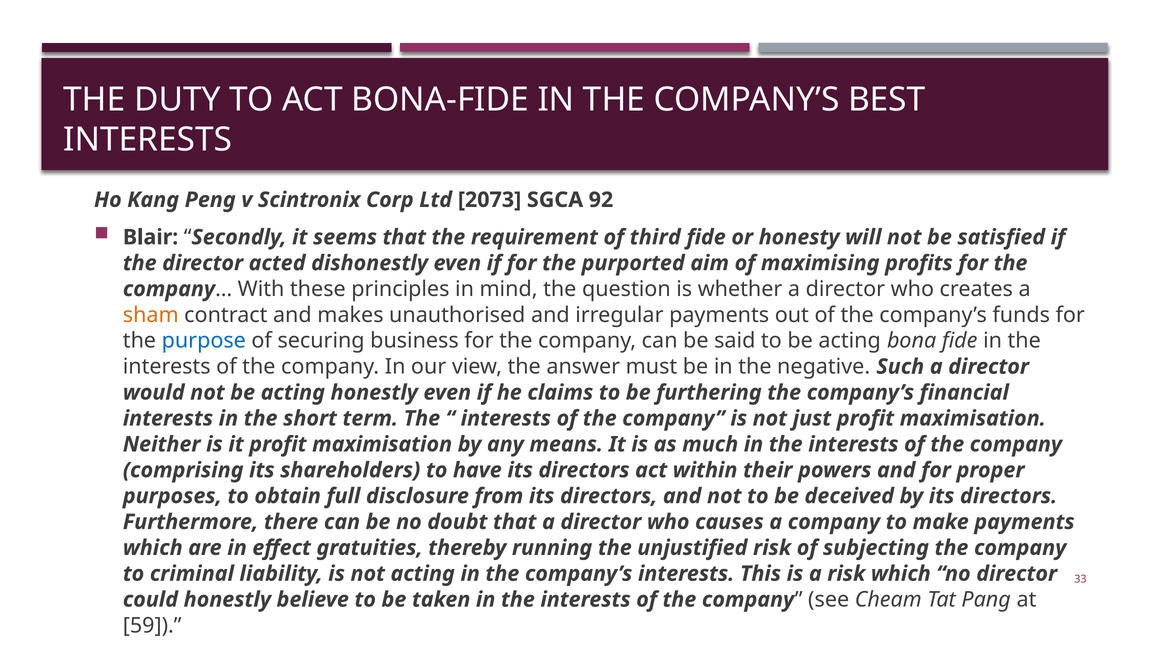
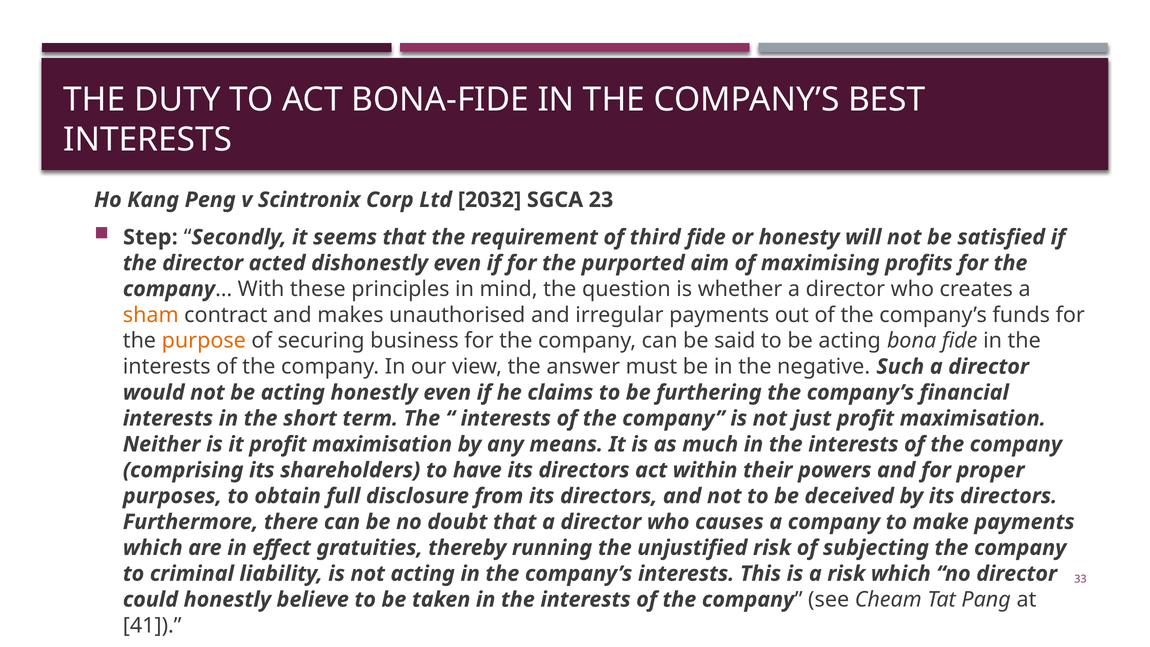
2073: 2073 -> 2032
92: 92 -> 23
Blair: Blair -> Step
purpose colour: blue -> orange
59: 59 -> 41
